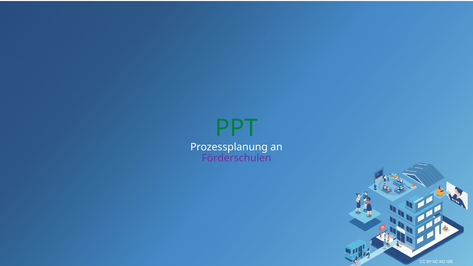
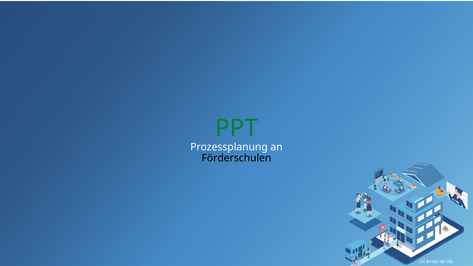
Förderschulen colour: purple -> black
